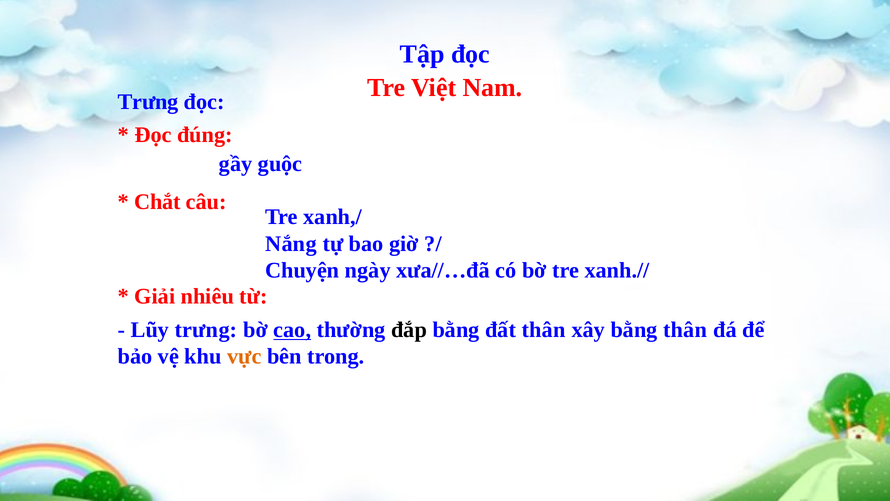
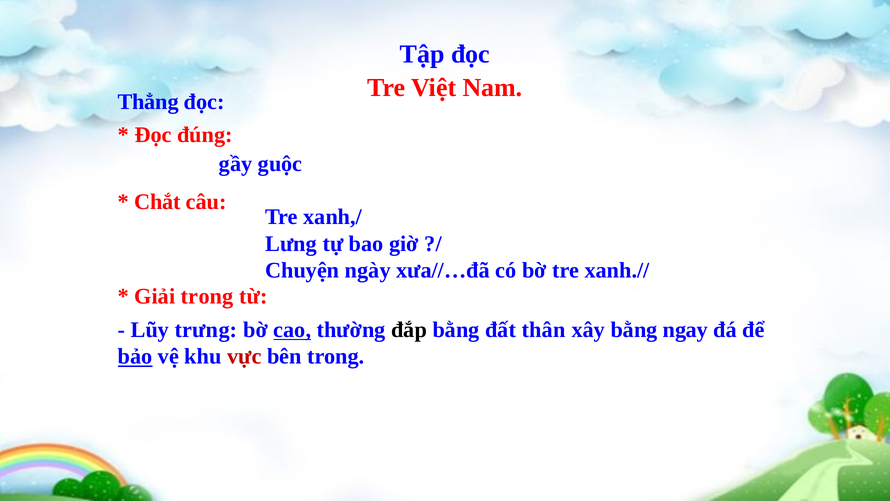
Trưng at (148, 102): Trưng -> Thẳng
Nắng: Nắng -> Lưng
Giải nhiêu: nhiêu -> trong
bằng thân: thân -> ngay
bảo underline: none -> present
vực colour: orange -> red
